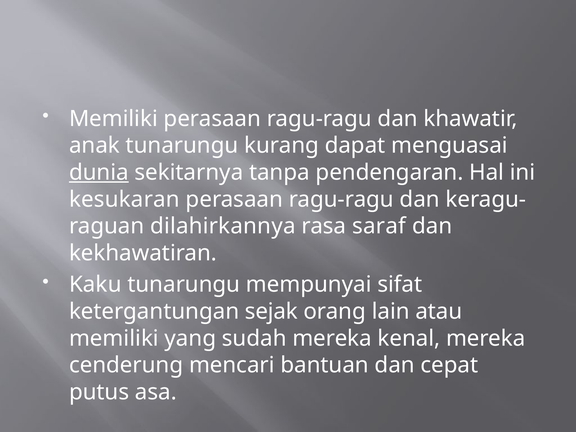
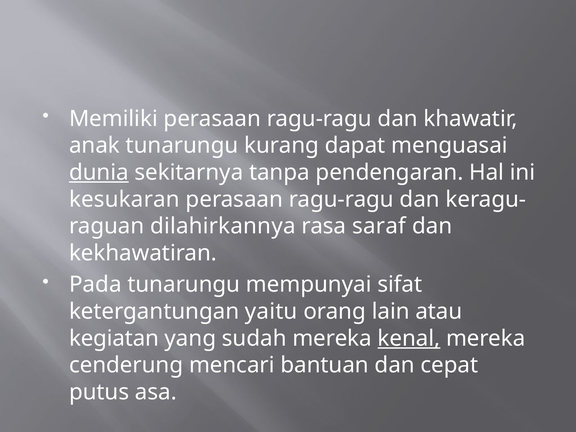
Kaku: Kaku -> Pada
sejak: sejak -> yaitu
memiliki at (114, 338): memiliki -> kegiatan
kenal underline: none -> present
